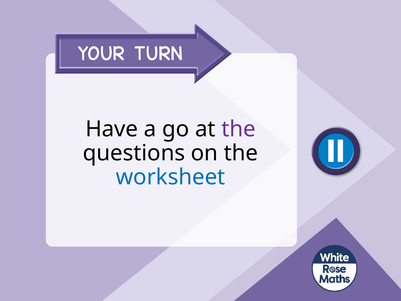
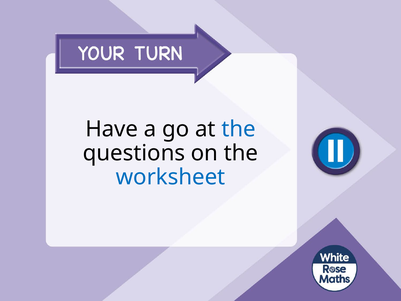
the at (239, 129) colour: purple -> blue
